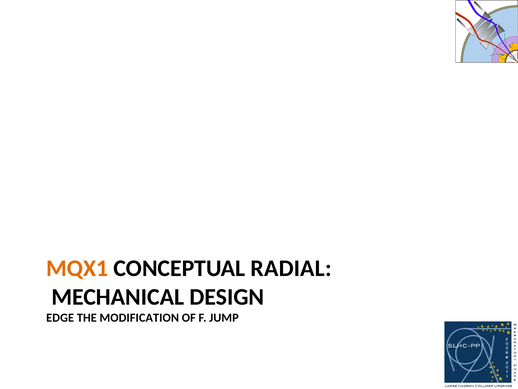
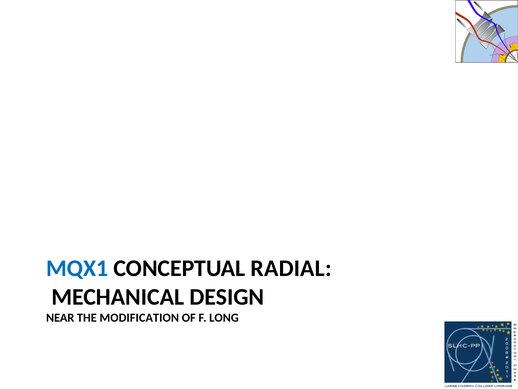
MQX1 colour: orange -> blue
EDGE: EDGE -> NEAR
JUMP: JUMP -> LONG
